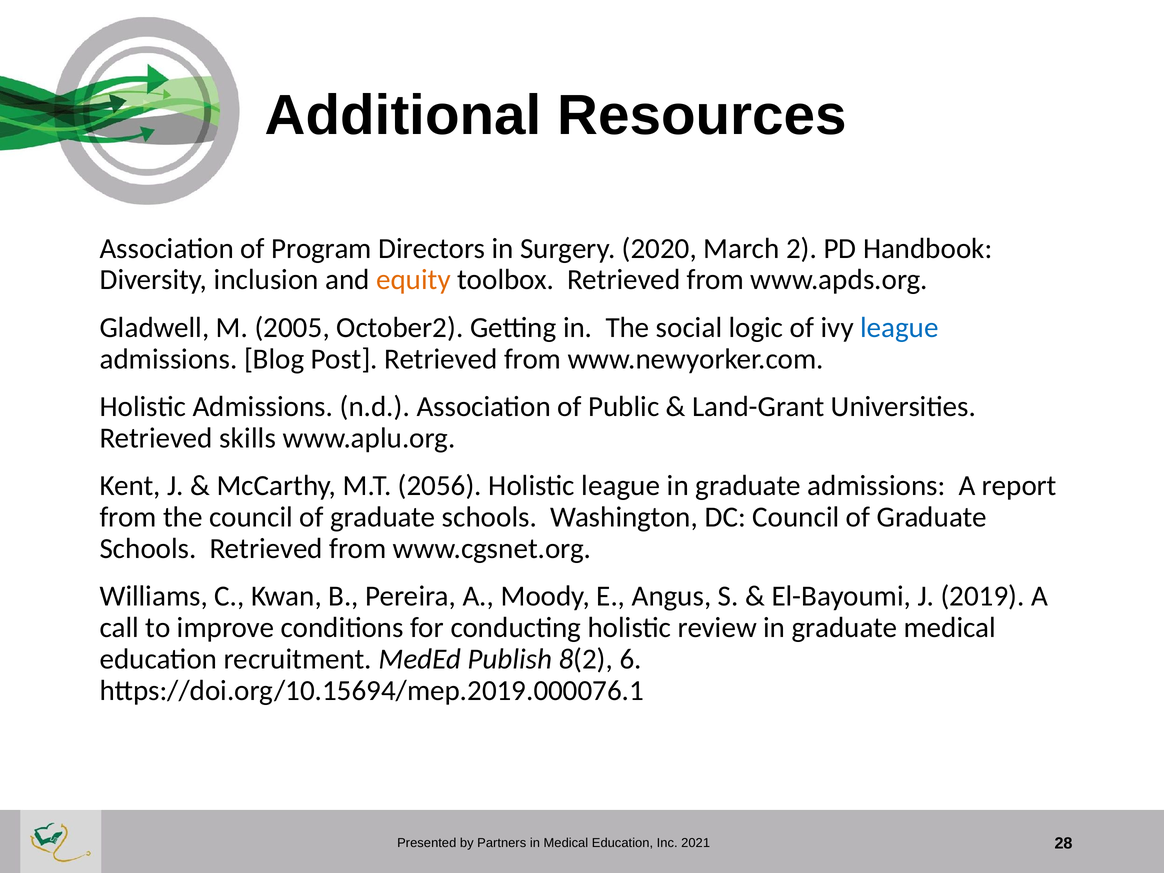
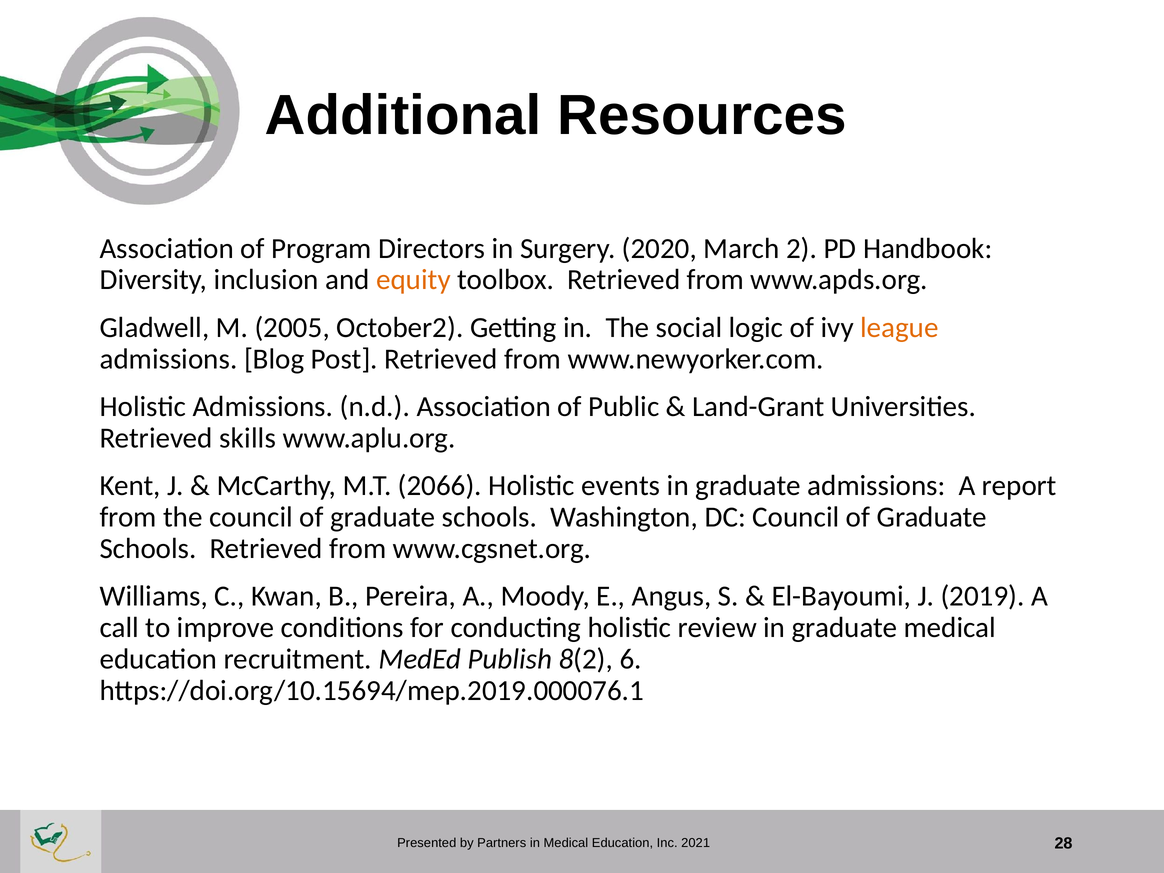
league at (899, 327) colour: blue -> orange
2056: 2056 -> 2066
Holistic league: league -> events
